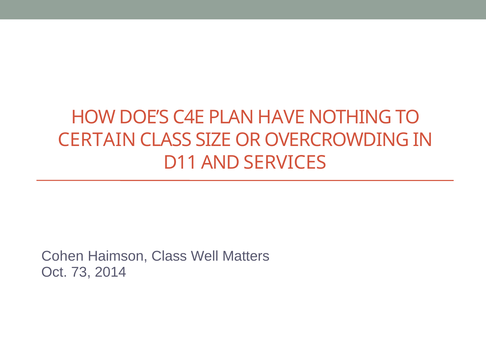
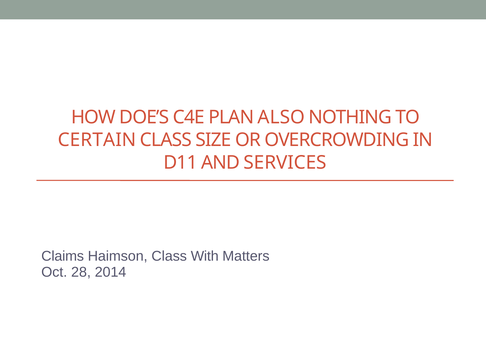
HAVE: HAVE -> ALSO
Cohen: Cohen -> Claims
Well: Well -> With
73: 73 -> 28
